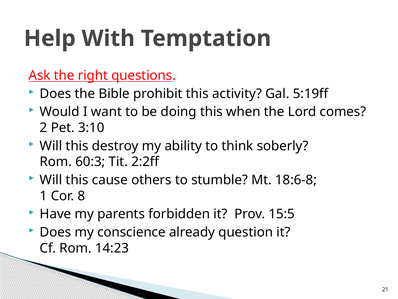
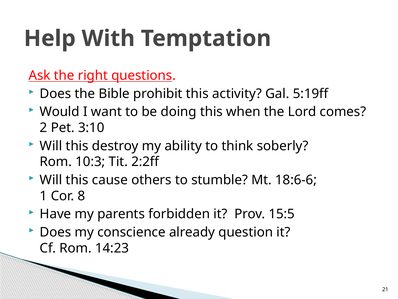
60:3: 60:3 -> 10:3
18:6-8: 18:6-8 -> 18:6-6
